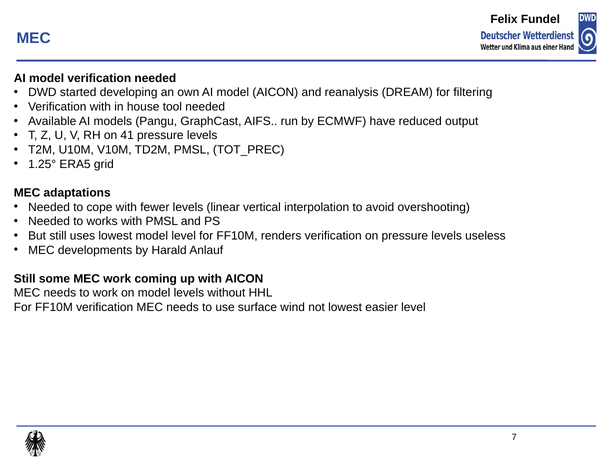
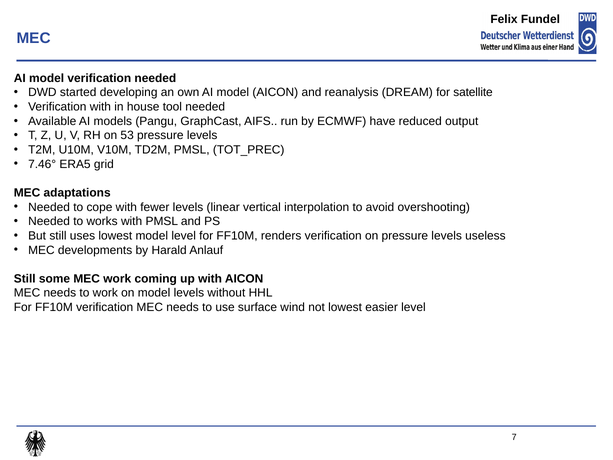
filtering: filtering -> satellite
41: 41 -> 53
1.25°: 1.25° -> 7.46°
